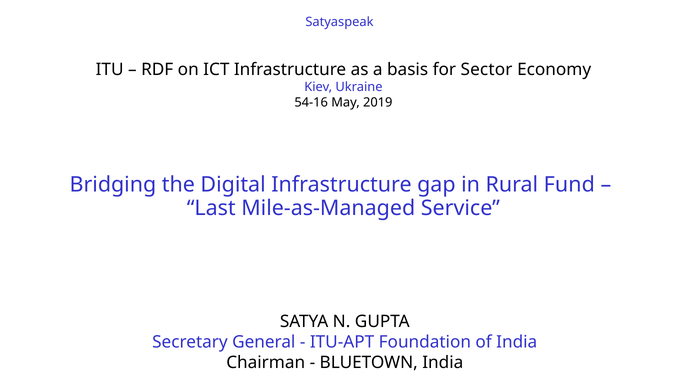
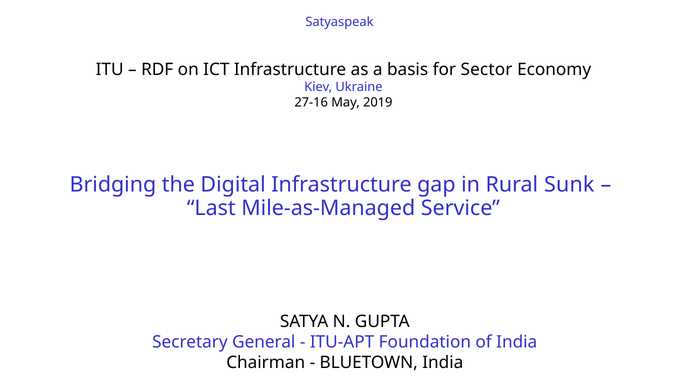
54-16: 54-16 -> 27-16
Fund: Fund -> Sunk
